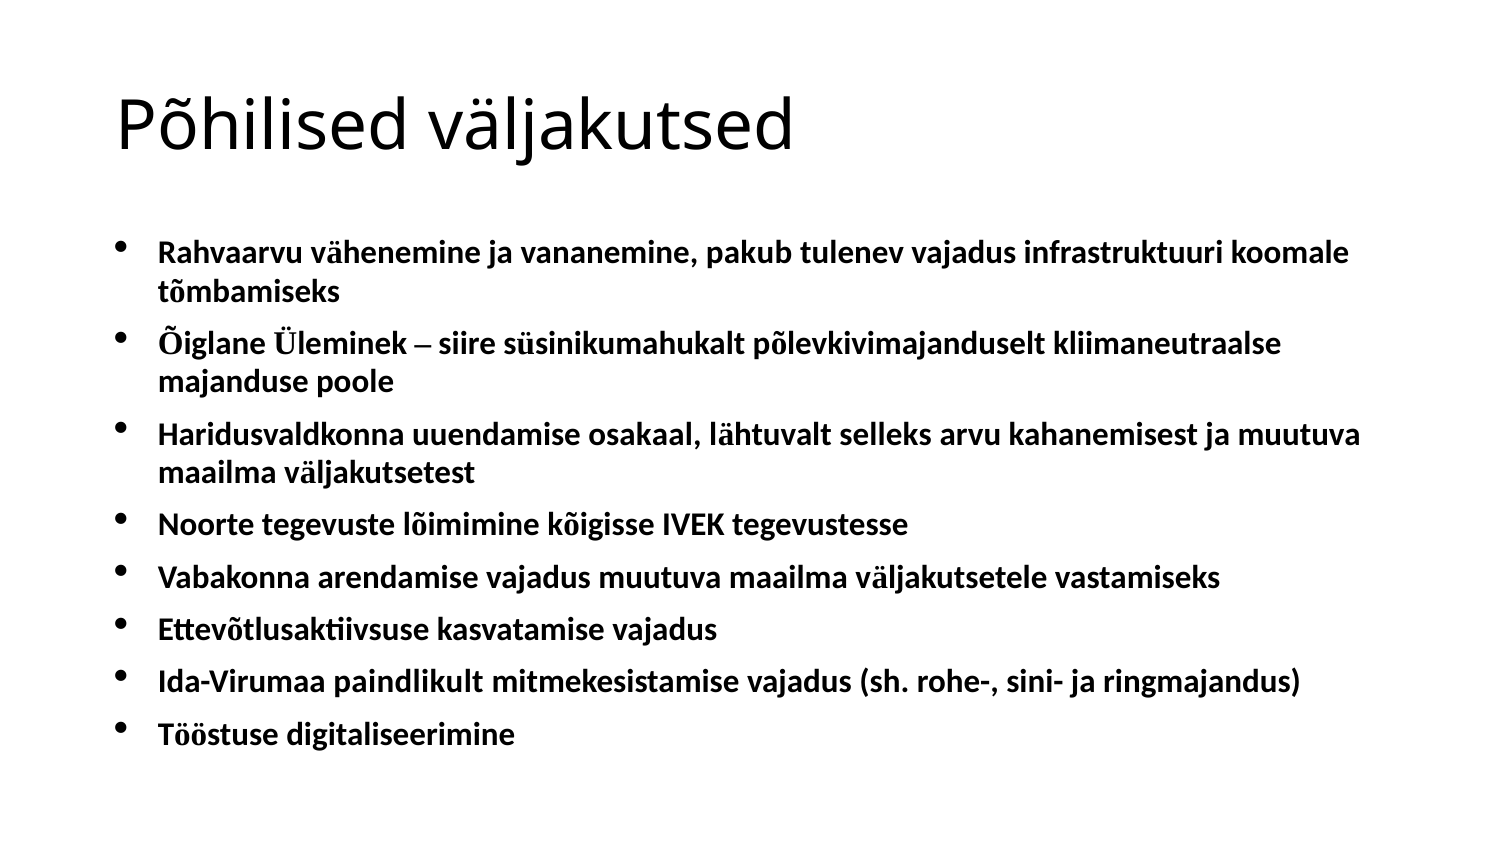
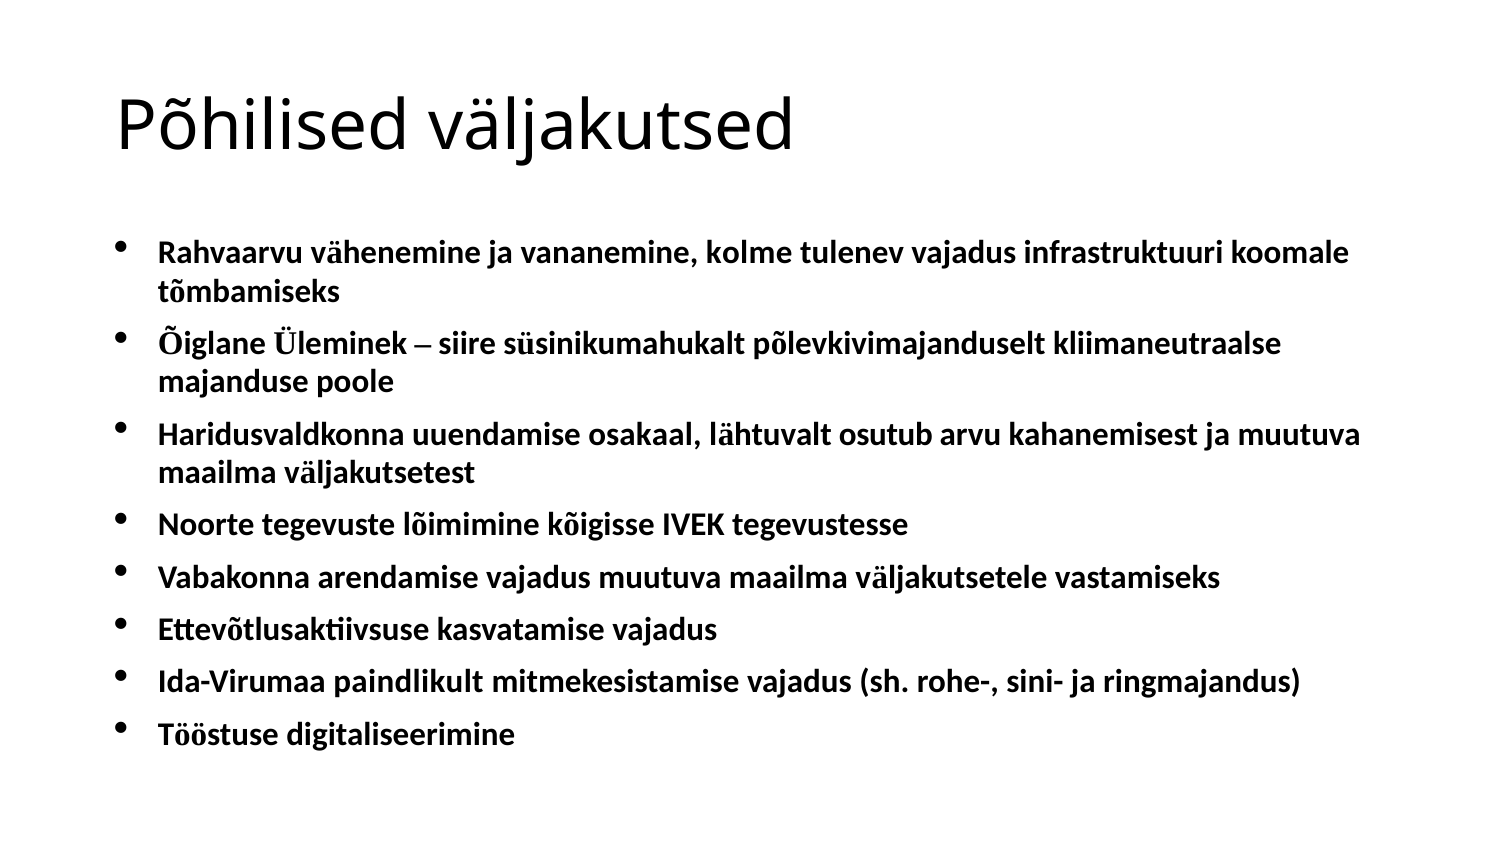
pakub: pakub -> kolme
selleks: selleks -> osutub
